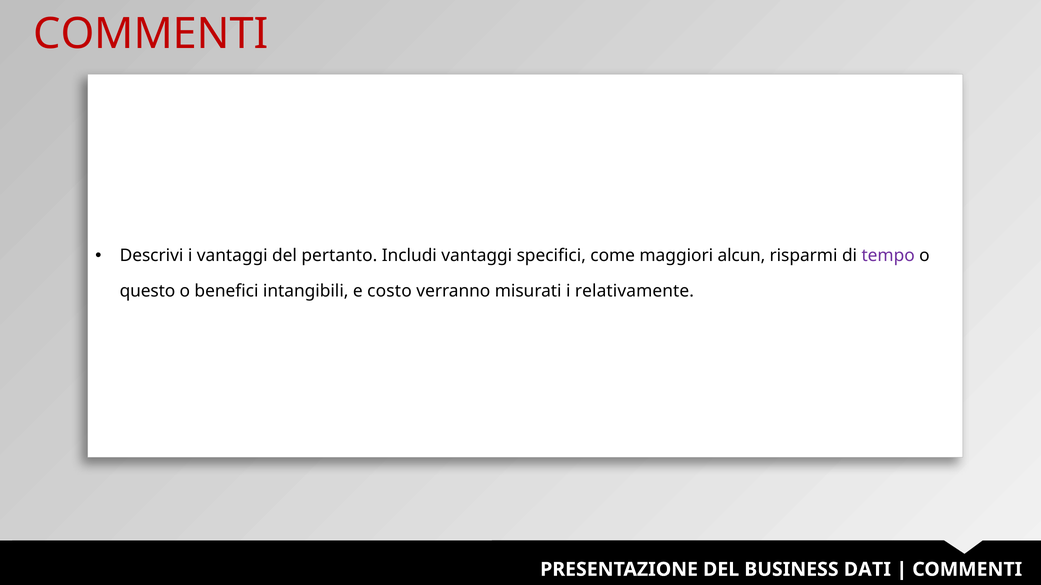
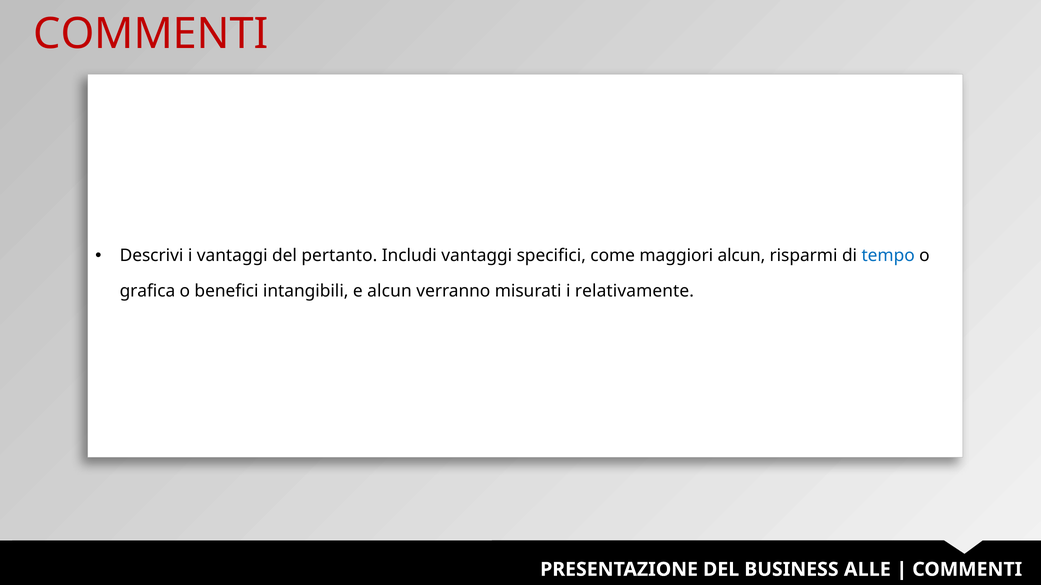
tempo colour: purple -> blue
questo: questo -> grafica
e costo: costo -> alcun
DATI: DATI -> ALLE
